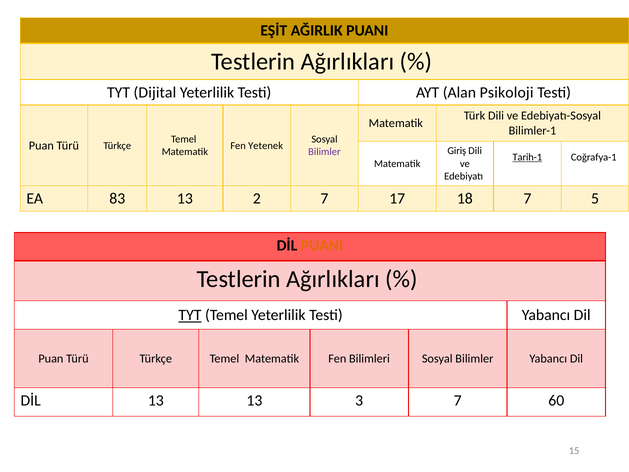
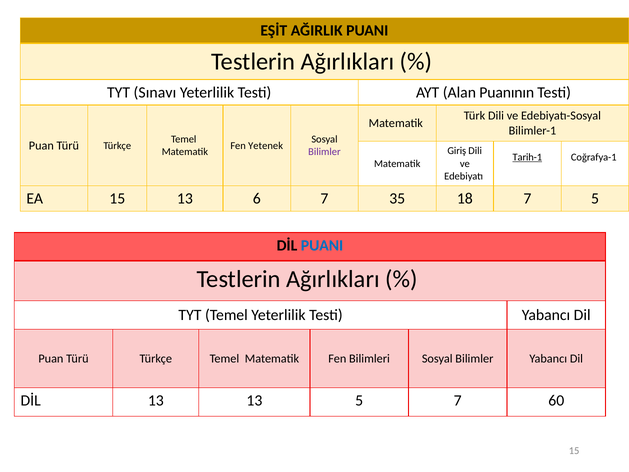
Dijital: Dijital -> Sınavı
Psikoloji: Psikoloji -> Puanının
EA 83: 83 -> 15
2: 2 -> 6
17: 17 -> 35
PUANI at (322, 245) colour: orange -> blue
TYT at (190, 315) underline: present -> none
13 3: 3 -> 5
